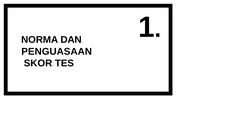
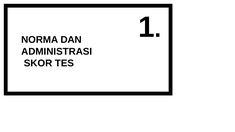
PENGUASAAN: PENGUASAAN -> ADMINISTRASI
